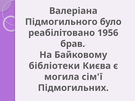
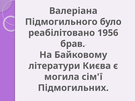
бібліотеки: бібліотеки -> літератури
